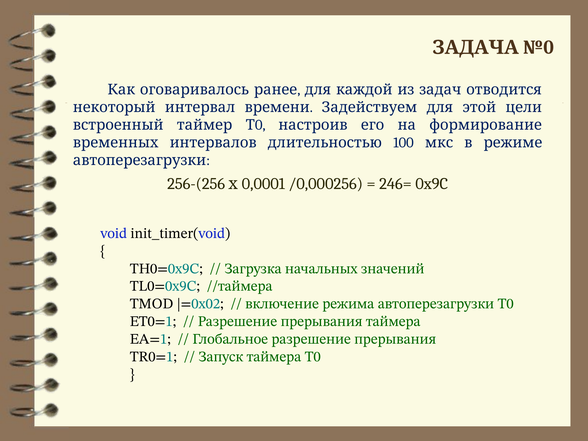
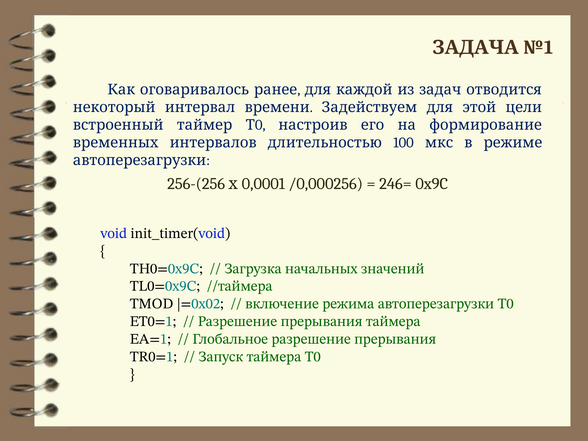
№0: №0 -> №1
